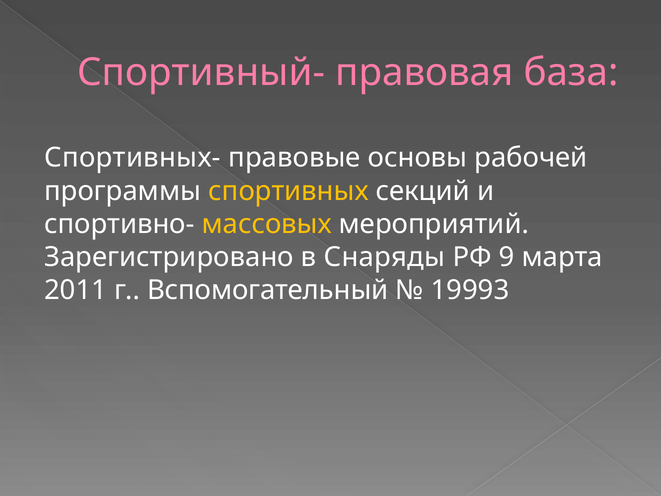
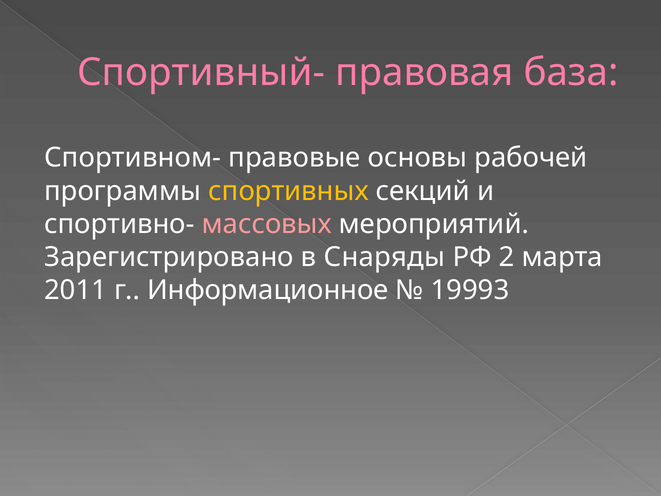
Спортивных-: Спортивных- -> Спортивном-
массовых colour: yellow -> pink
9: 9 -> 2
Вспомогательный: Вспомогательный -> Информационное
